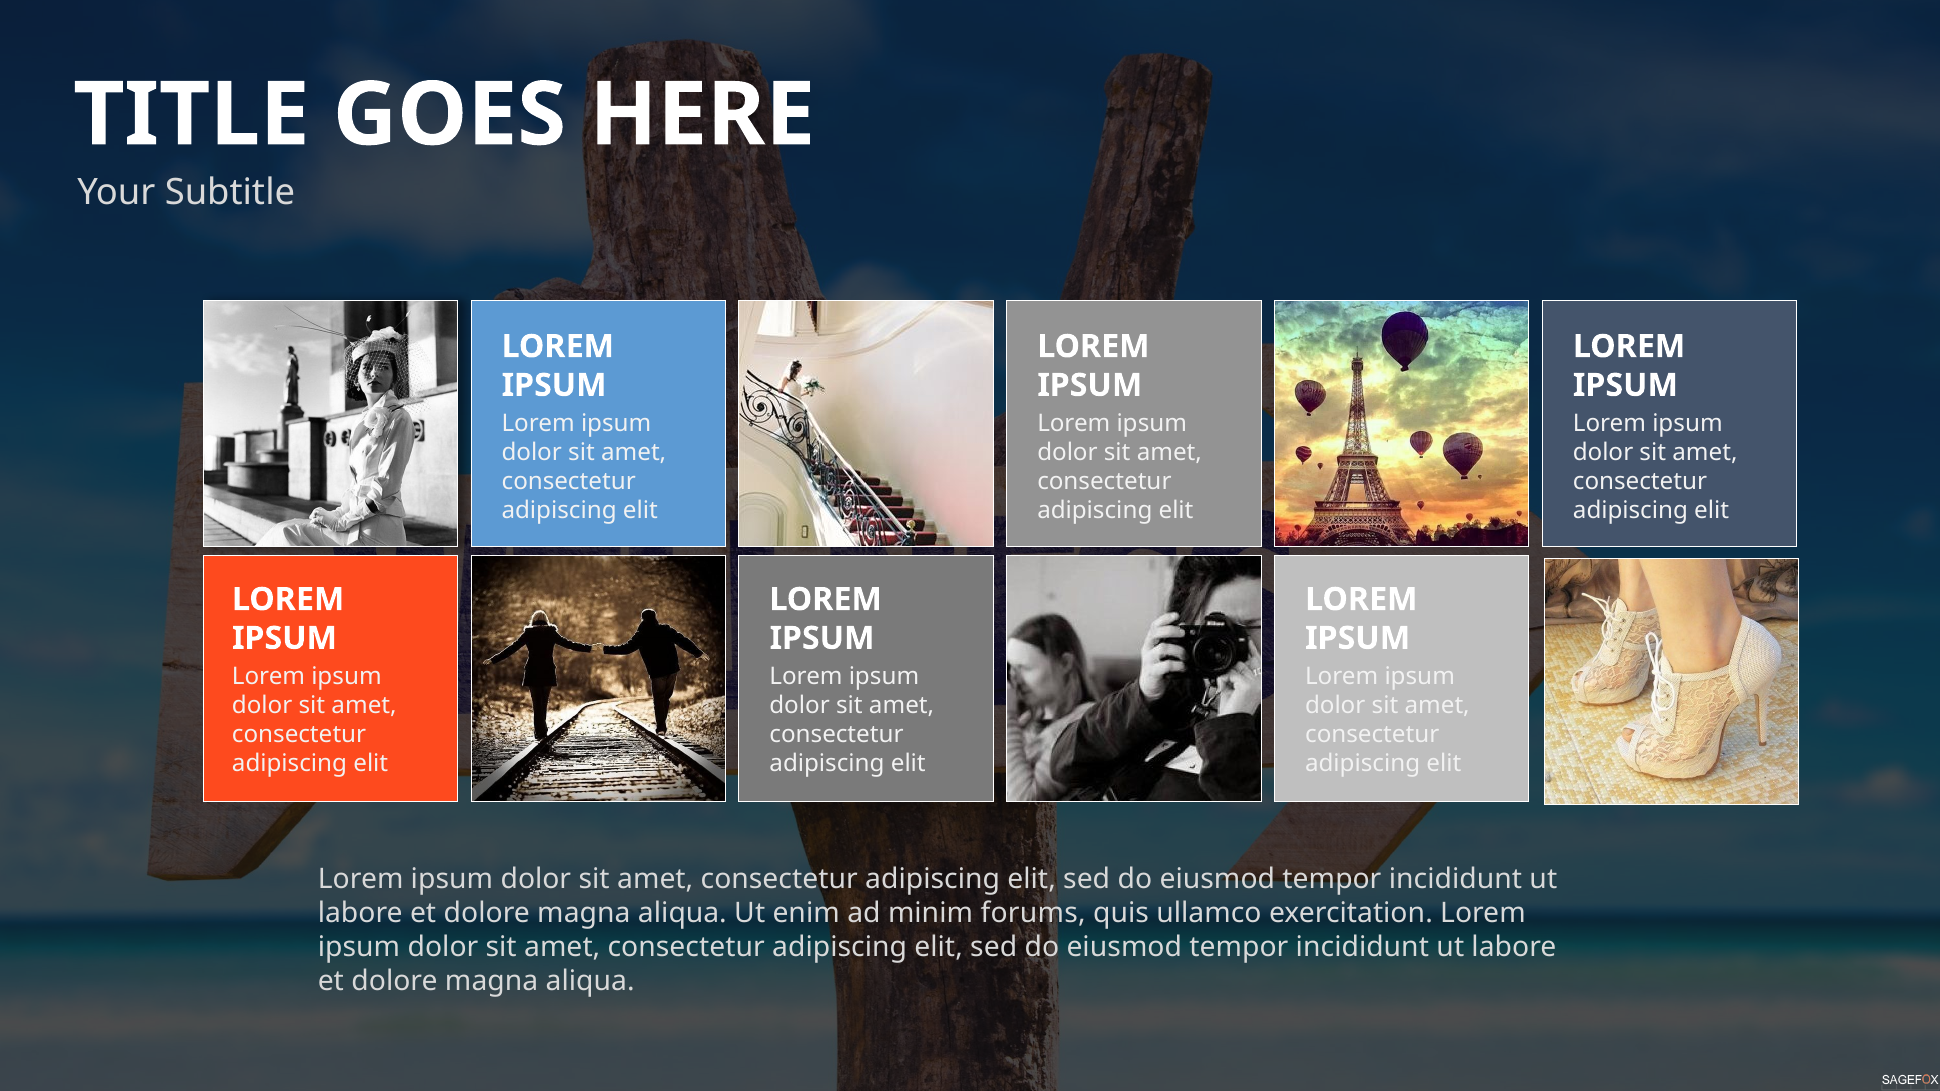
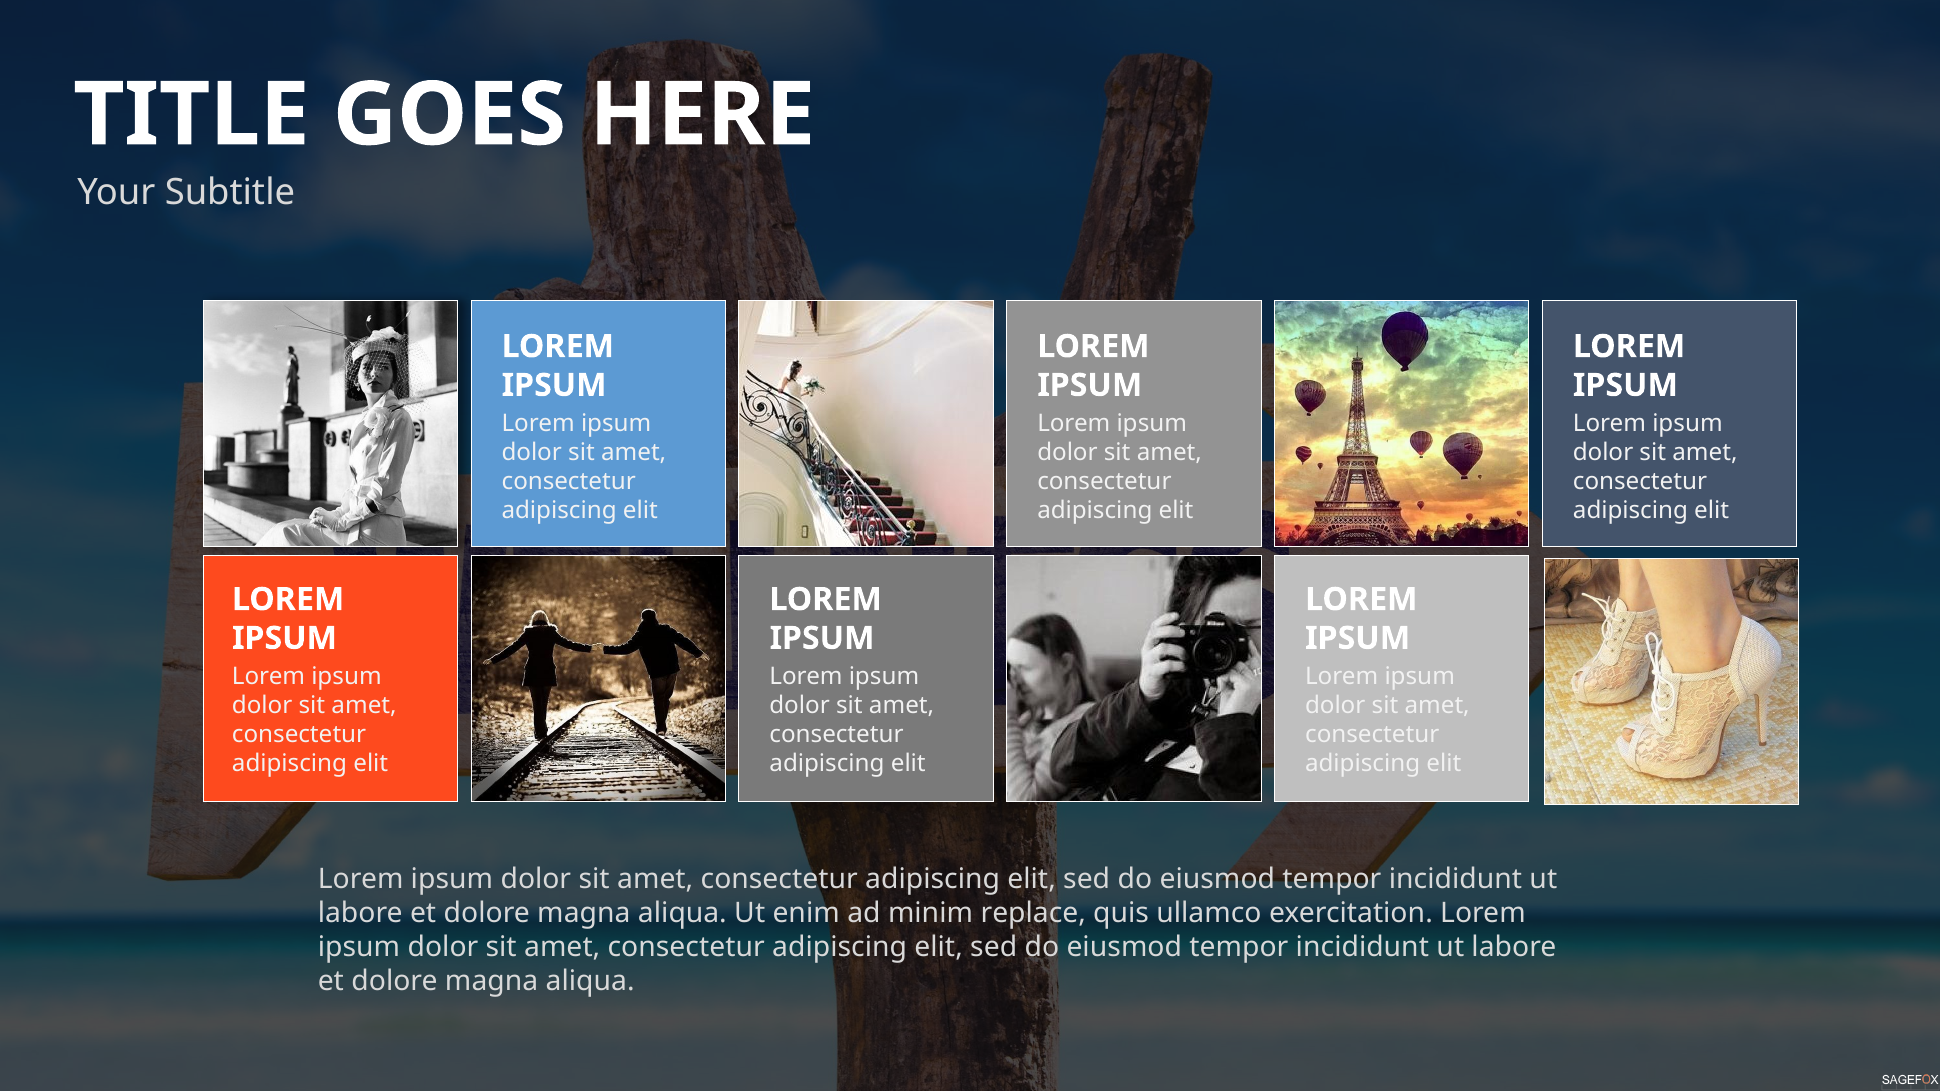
forums: forums -> replace
